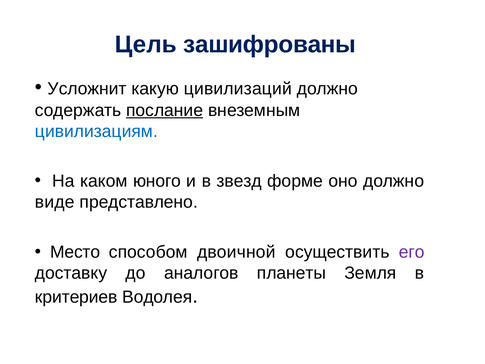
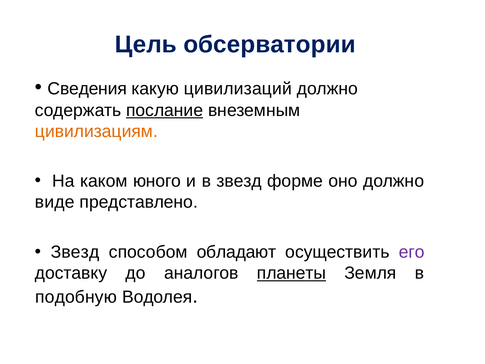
зашифрованы: зашифрованы -> обсерватории
Усложнит: Усложнит -> Сведения
цивилизациям colour: blue -> orange
Место at (75, 252): Место -> Звезд
двоичной: двоичной -> обладают
планеты underline: none -> present
критериев: критериев -> подобную
